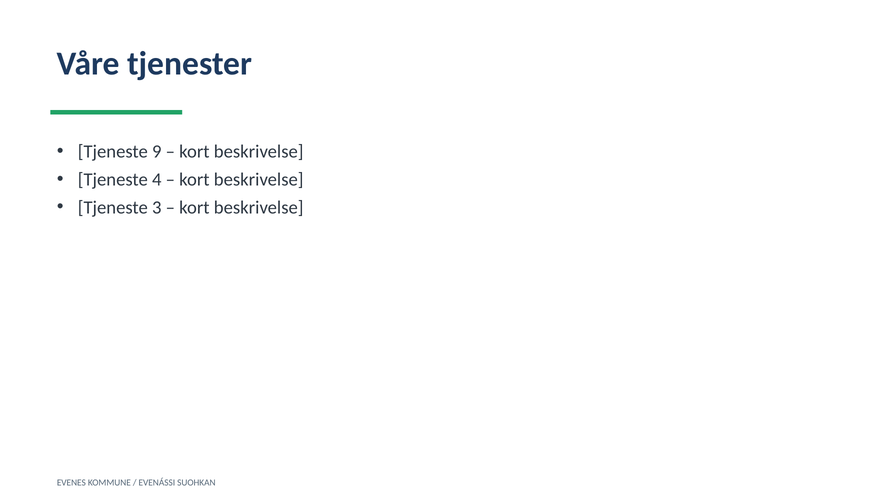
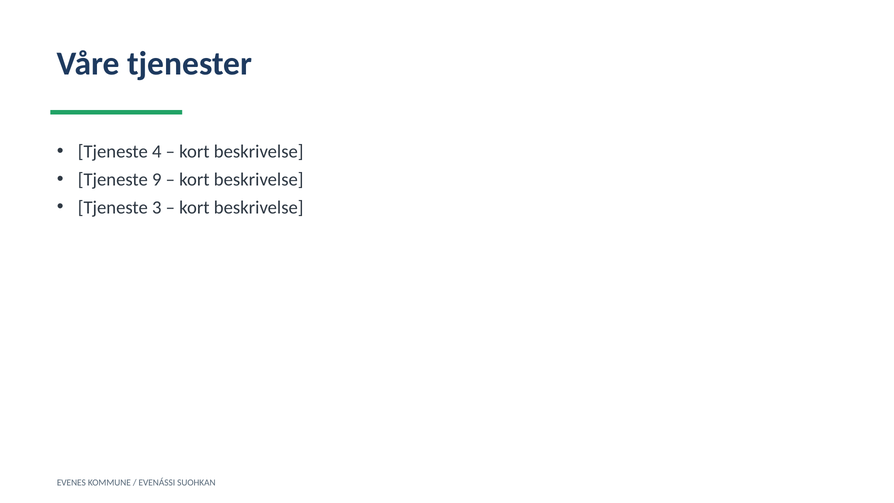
9: 9 -> 4
4: 4 -> 9
